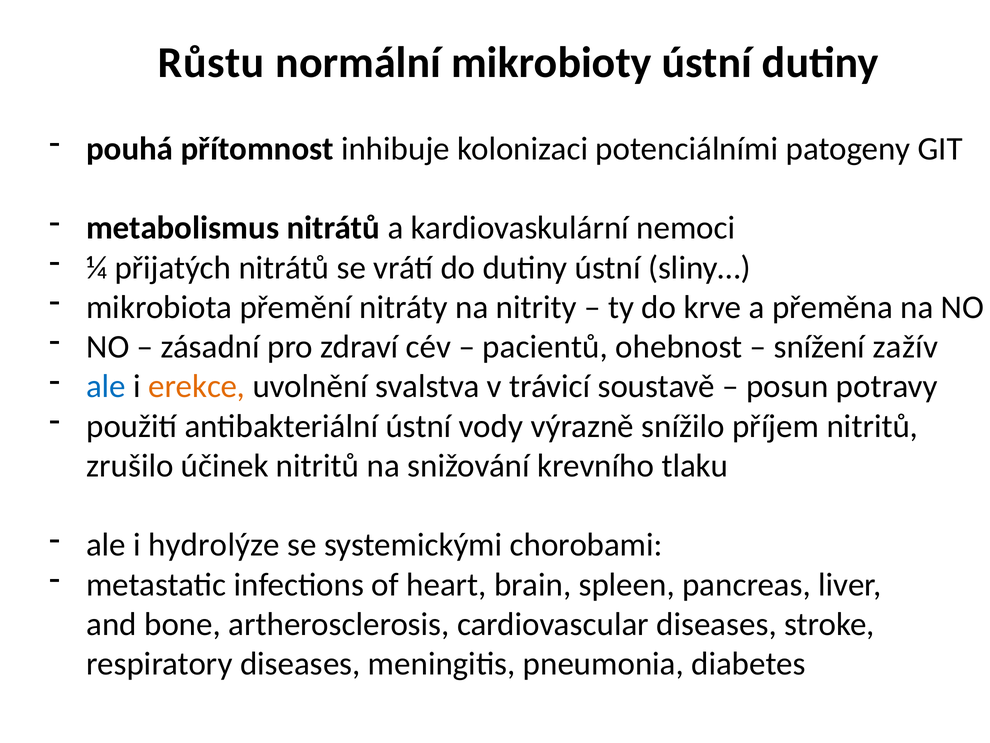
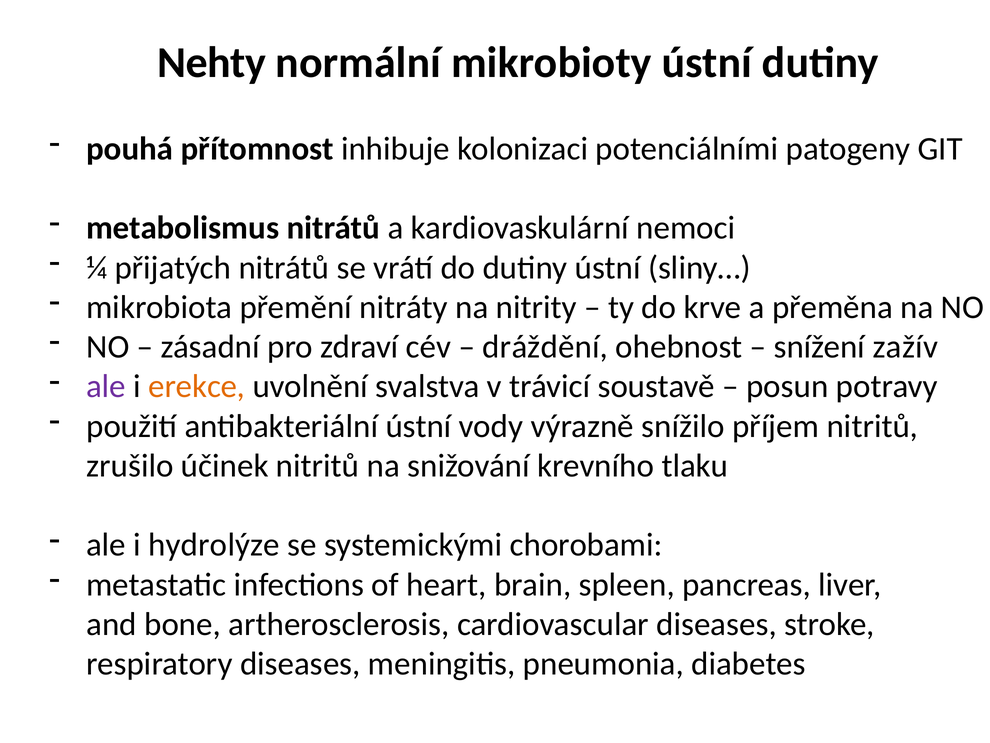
Růstu: Růstu -> Nehty
pacientů: pacientů -> dráždění
ale at (106, 386) colour: blue -> purple
